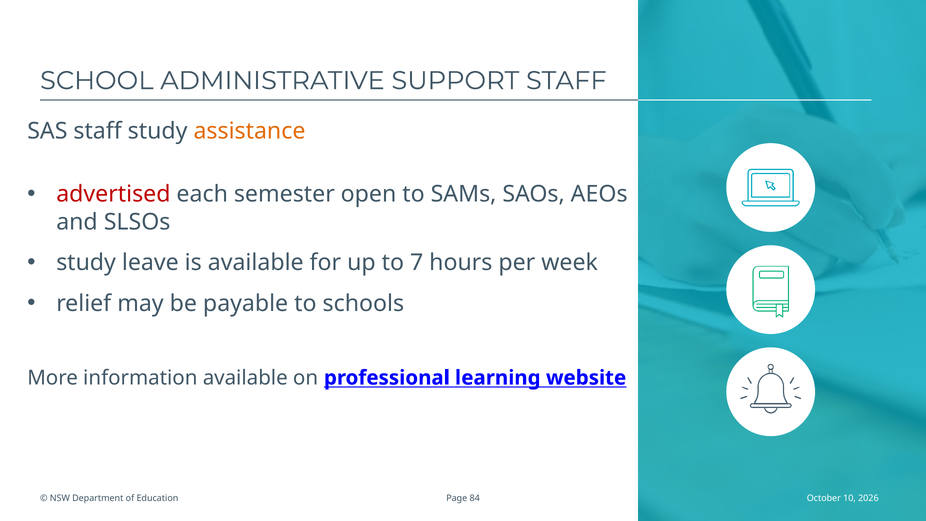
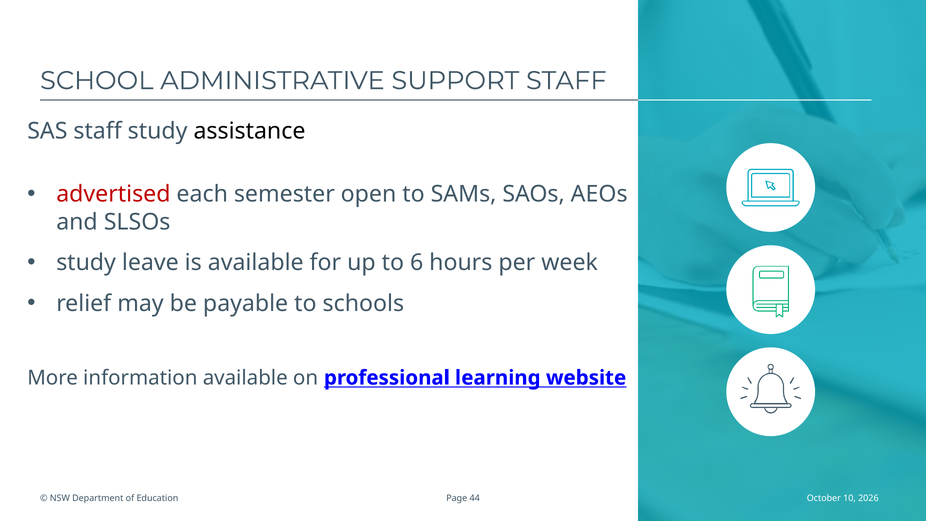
assistance colour: orange -> black
7: 7 -> 6
84: 84 -> 44
